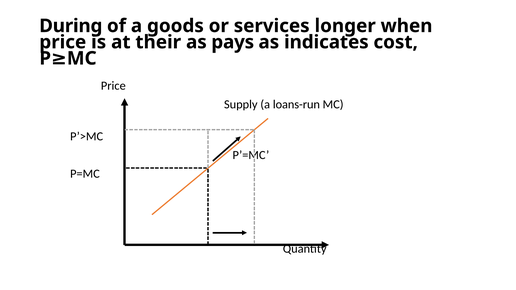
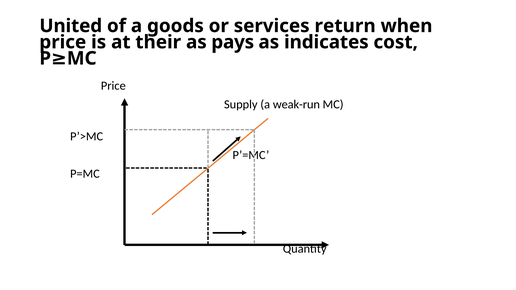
During: During -> United
longer: longer -> return
loans-run: loans-run -> weak-run
